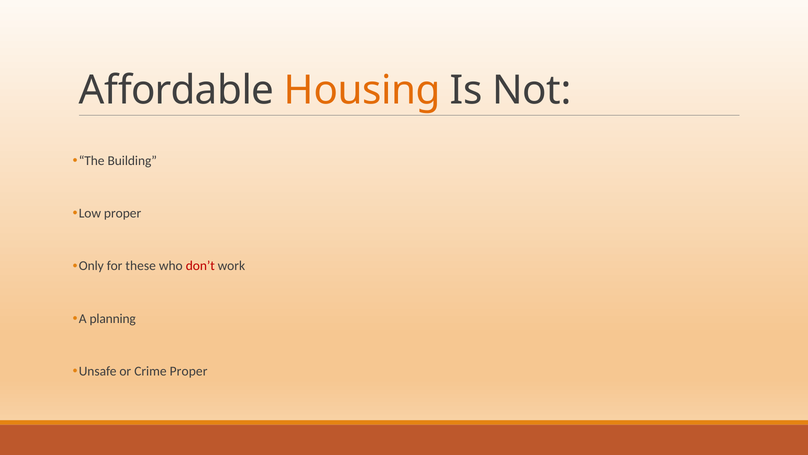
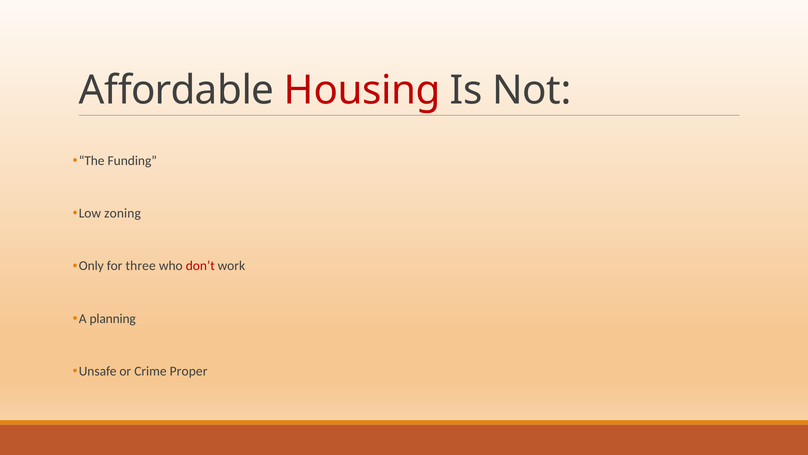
Housing colour: orange -> red
Building: Building -> Funding
Low proper: proper -> zoning
these: these -> three
